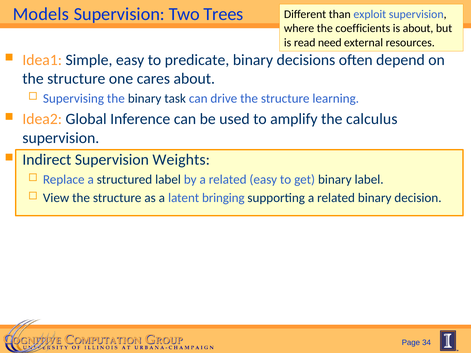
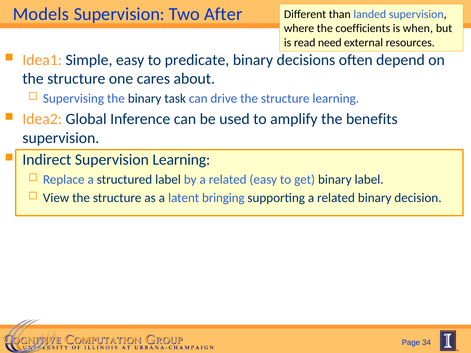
Trees: Trees -> After
exploit: exploit -> landed
is about: about -> when
calculus: calculus -> benefits
Supervision Weights: Weights -> Learning
